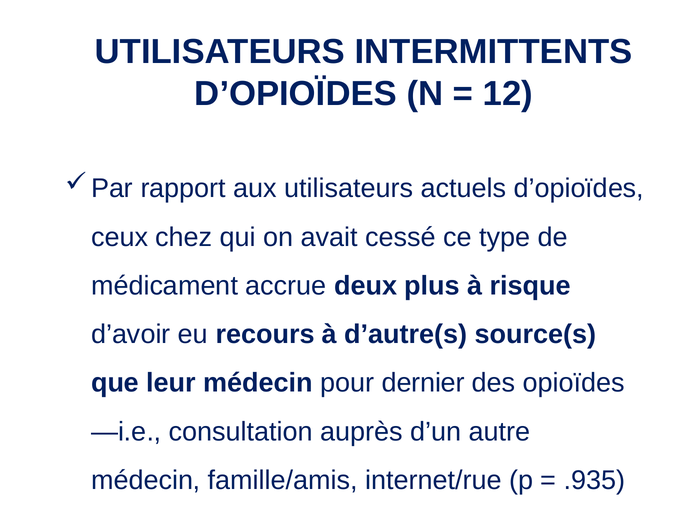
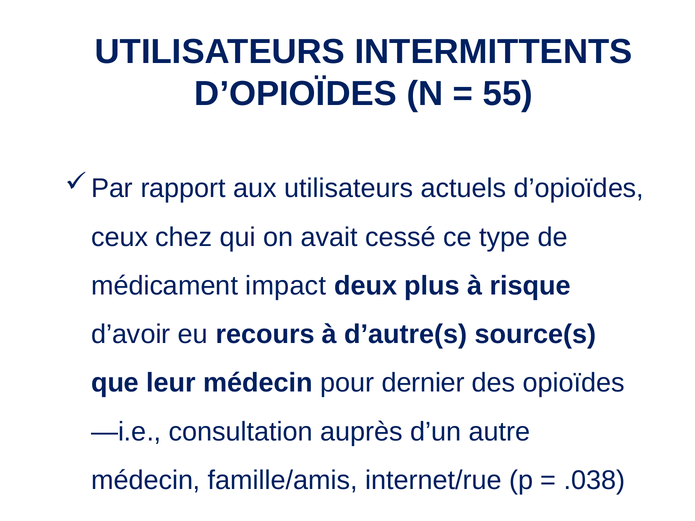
12: 12 -> 55
accrue: accrue -> impact
.935: .935 -> .038
